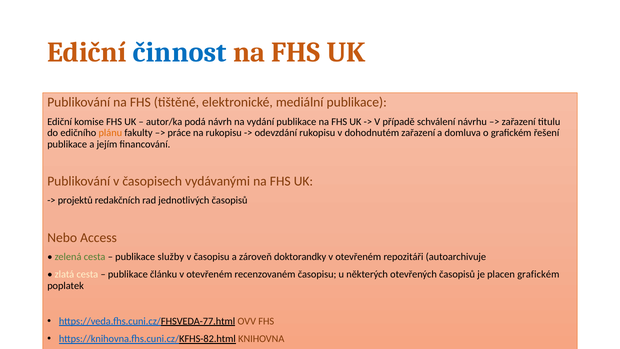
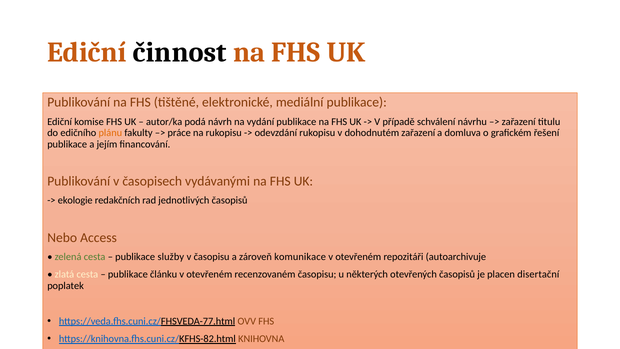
činnost colour: blue -> black
projektů: projektů -> ekologie
doktorandky: doktorandky -> komunikace
placen grafickém: grafickém -> disertační
